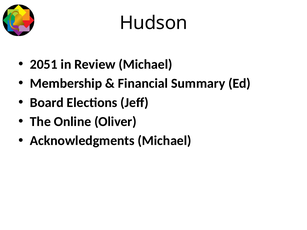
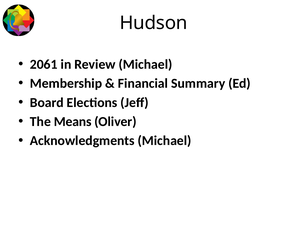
2051: 2051 -> 2061
Online: Online -> Means
